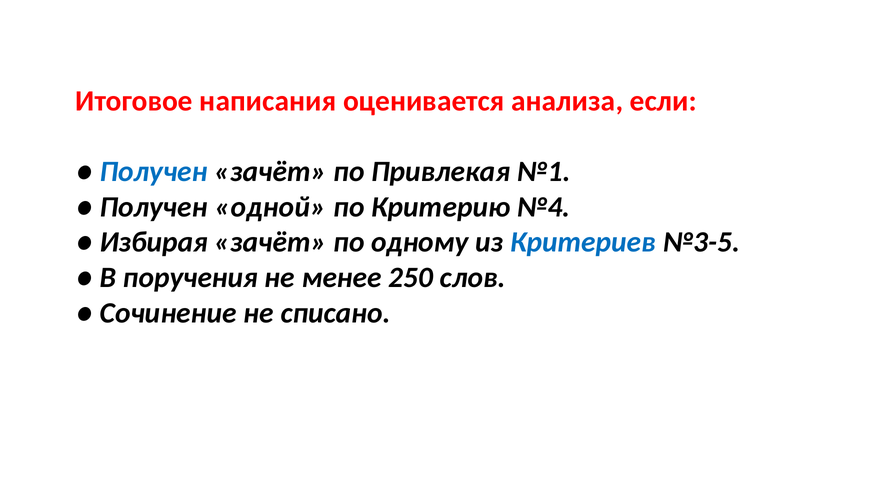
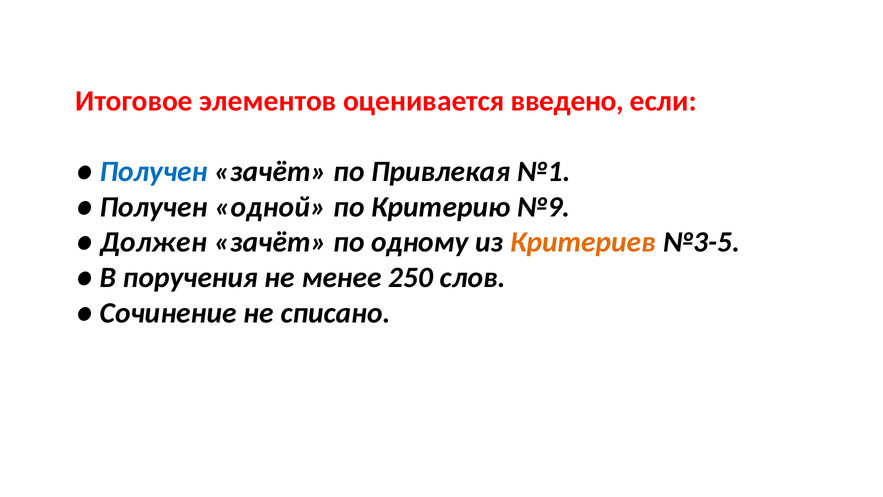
написания: написания -> элементов
анализа: анализа -> введено
№4: №4 -> №9
Избирая: Избирая -> Должен
Критериев colour: blue -> orange
